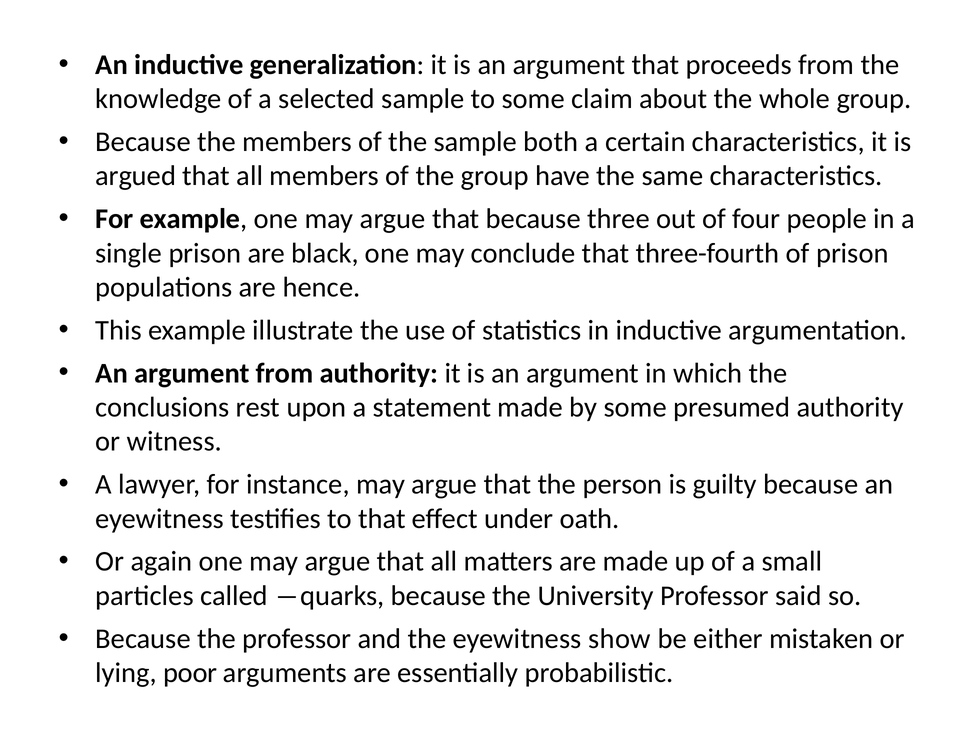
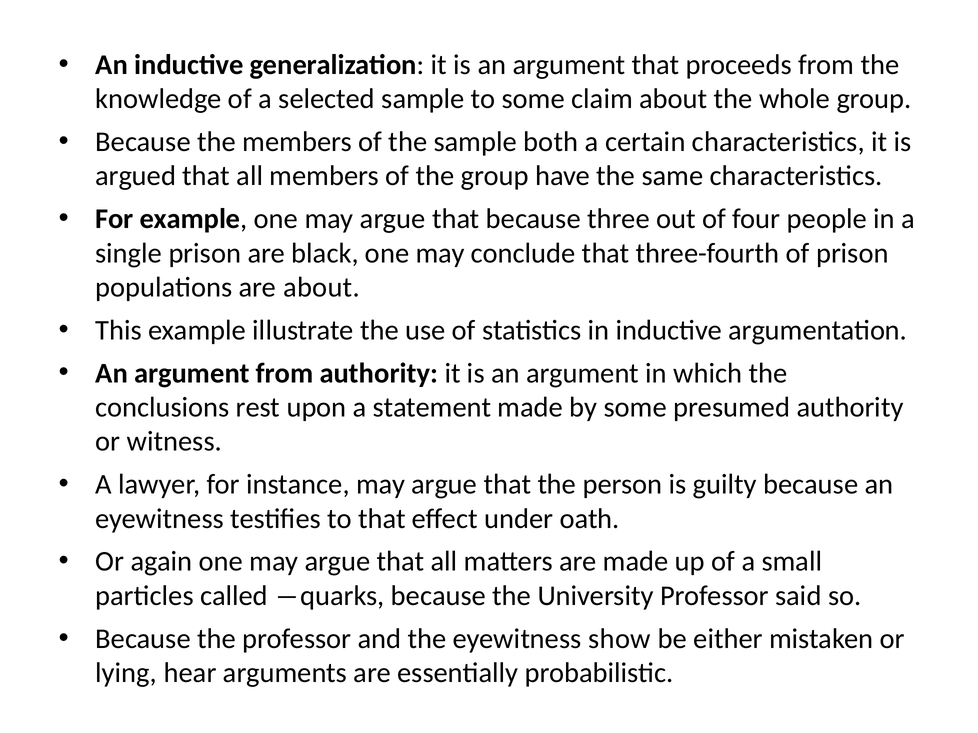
are hence: hence -> about
poor: poor -> hear
